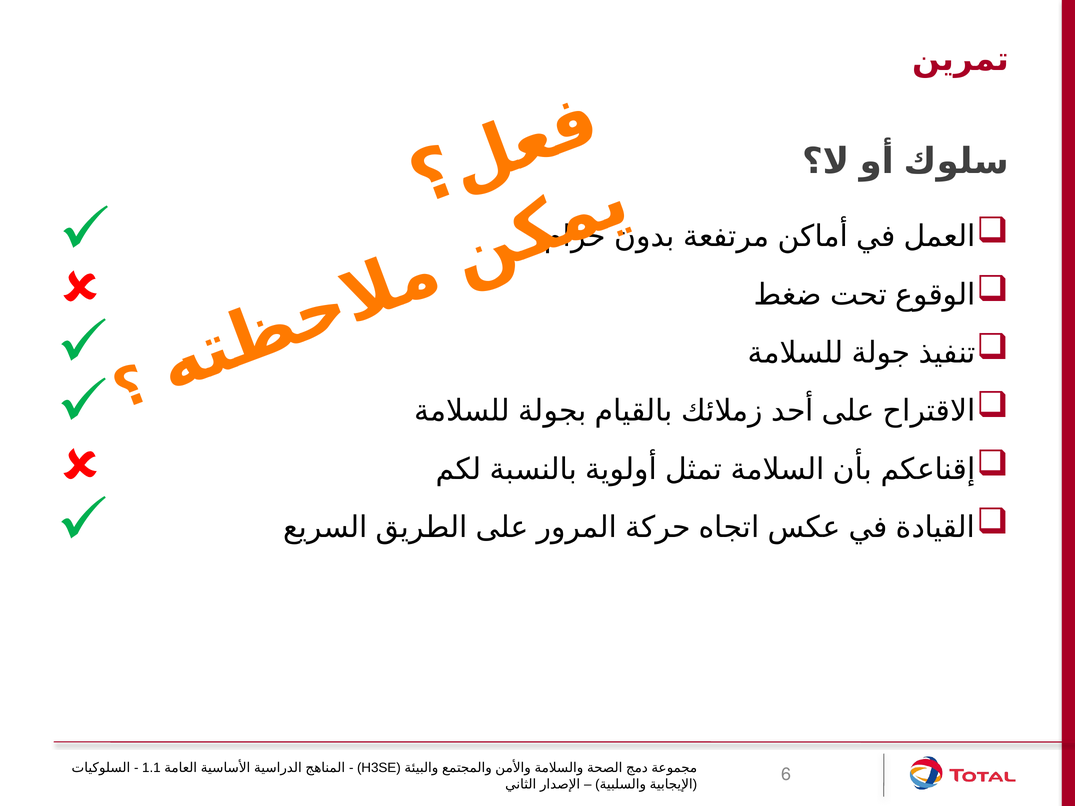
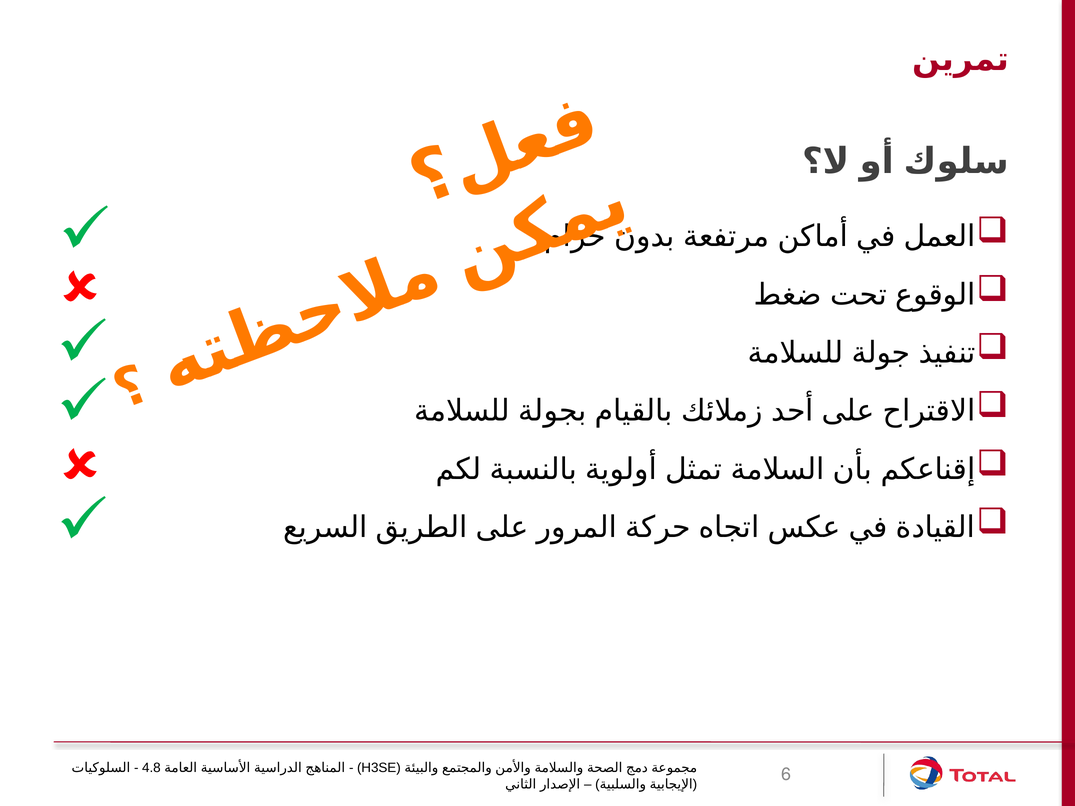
1.1: 1.1 -> 4.8
